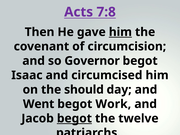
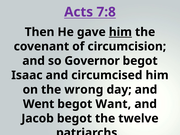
should: should -> wrong
Work: Work -> Want
begot at (74, 118) underline: present -> none
